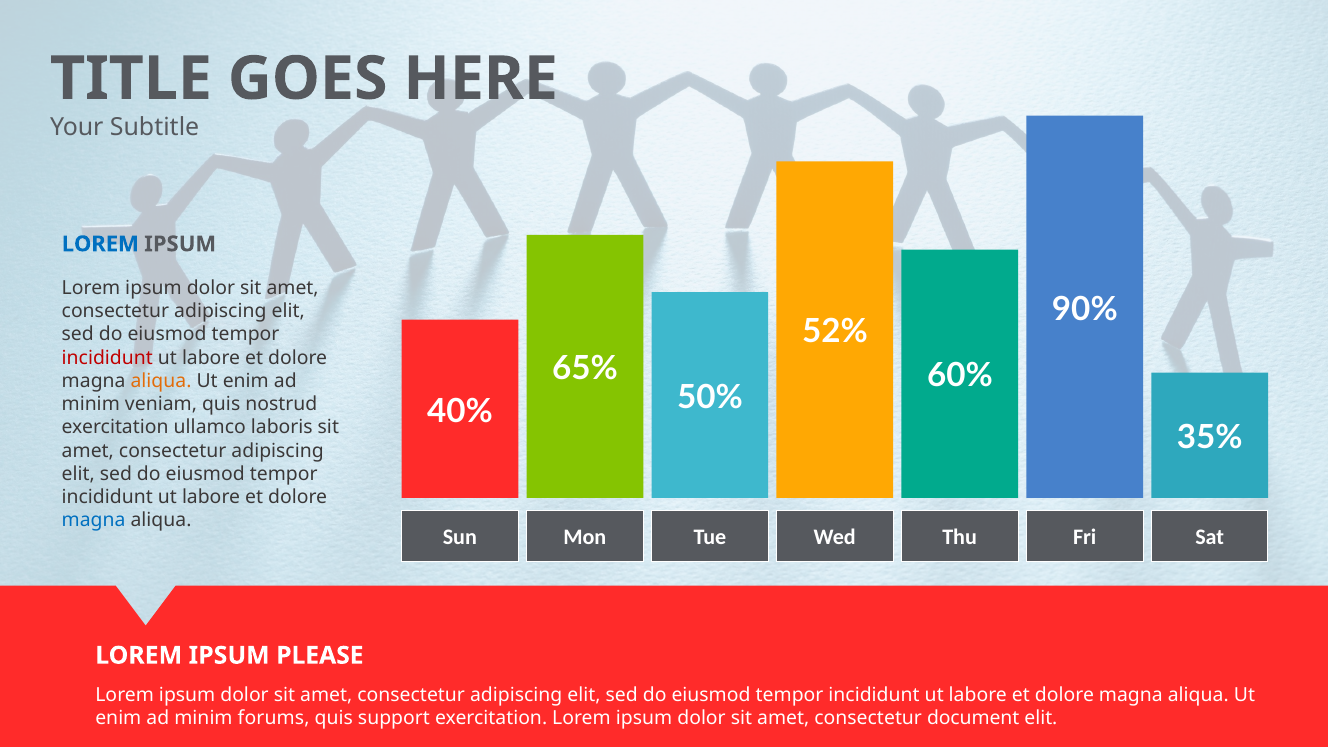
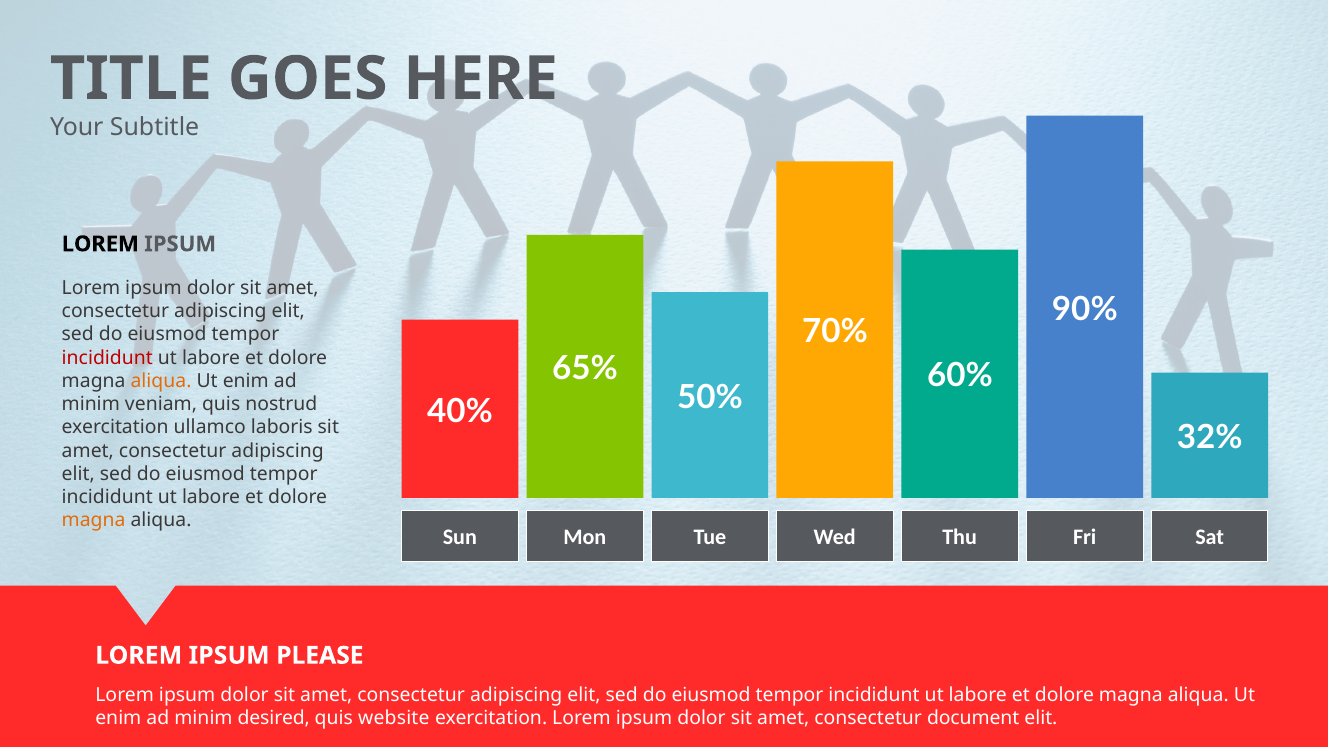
LOREM at (100, 244) colour: blue -> black
52%: 52% -> 70%
35%: 35% -> 32%
magna at (94, 521) colour: blue -> orange
forums: forums -> desired
support: support -> website
